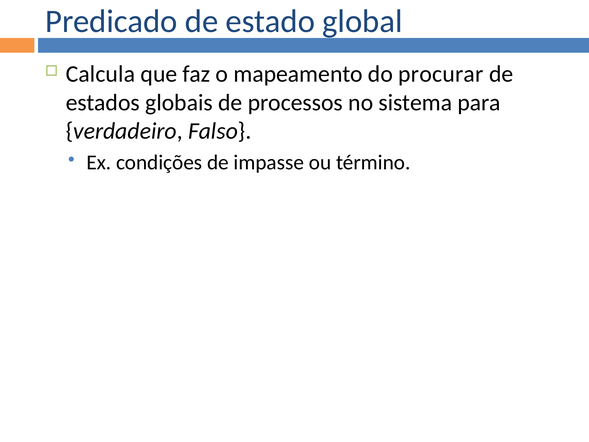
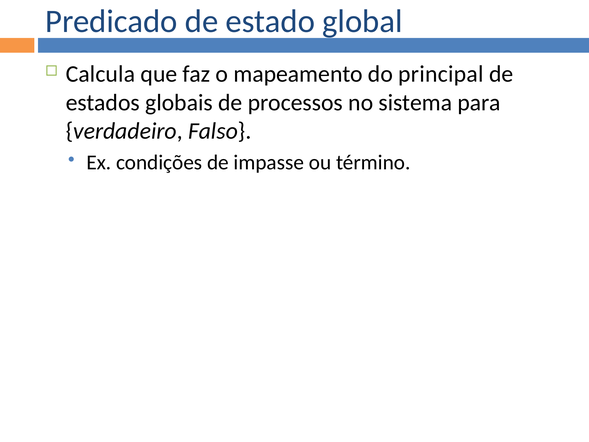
procurar: procurar -> principal
